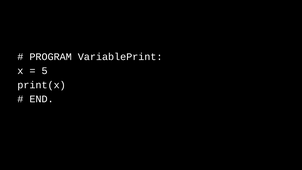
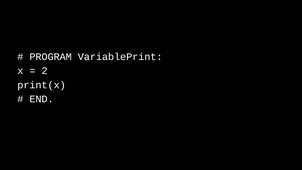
5: 5 -> 2
